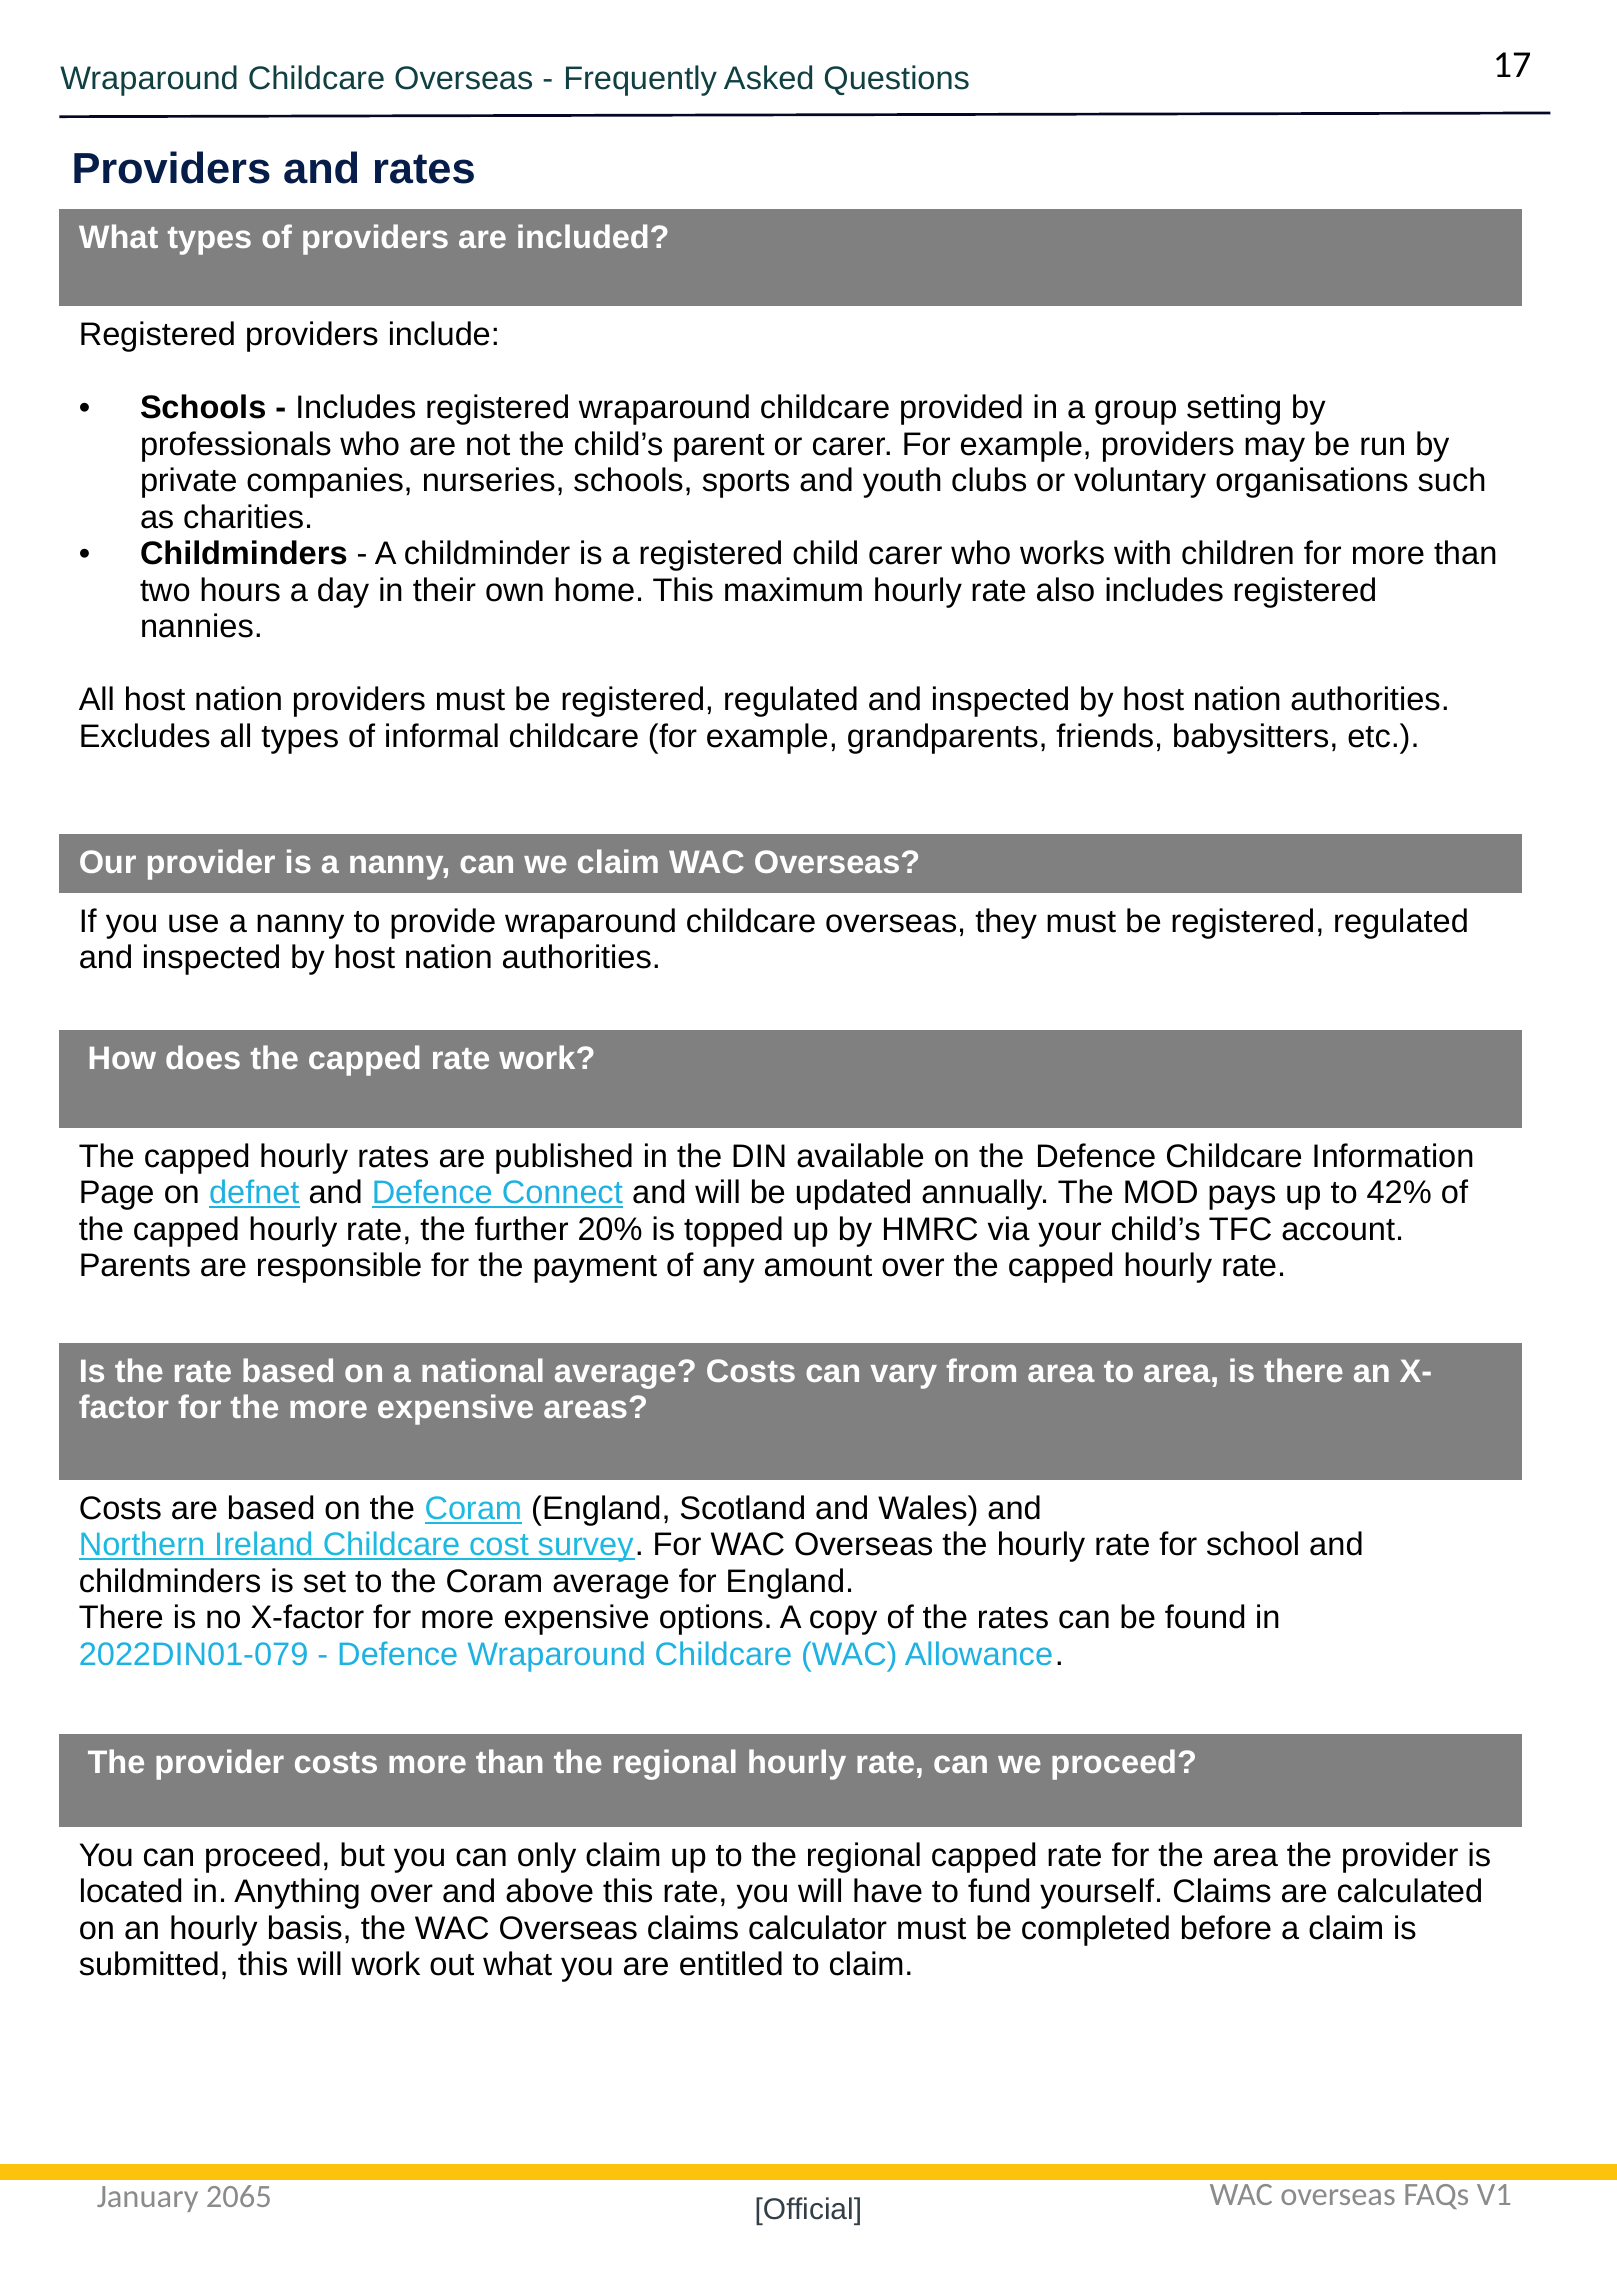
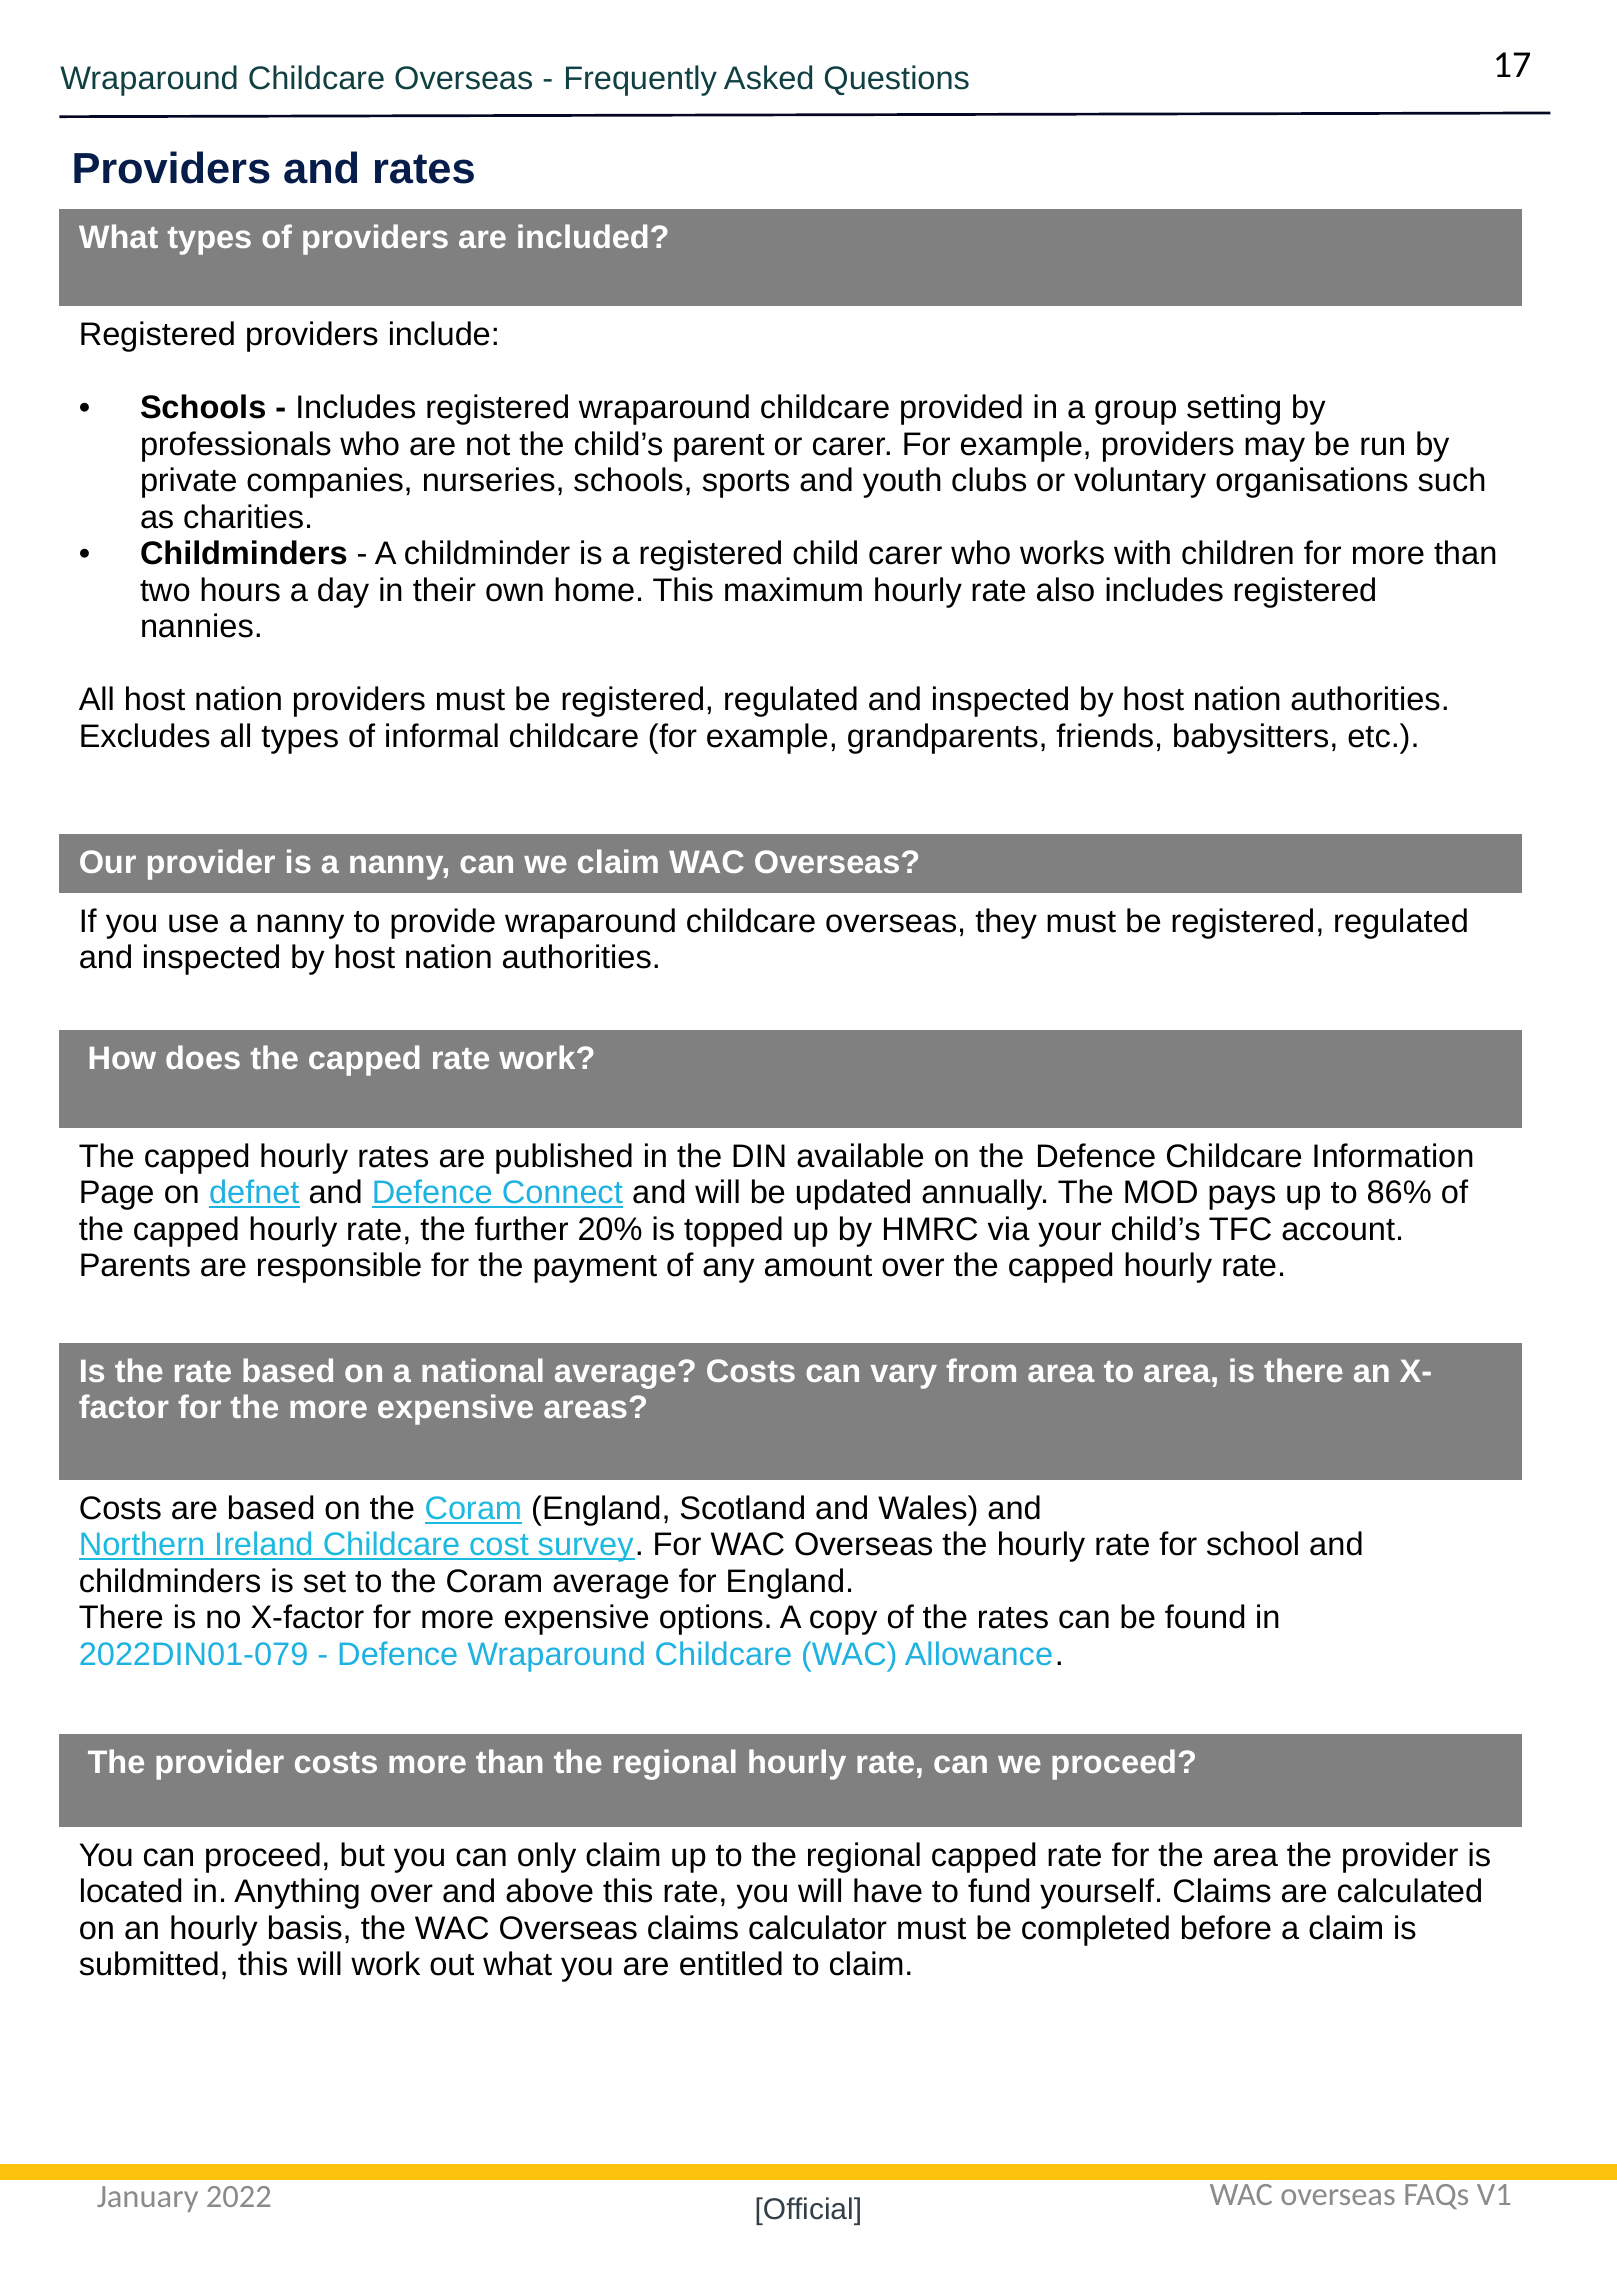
42%: 42% -> 86%
2065: 2065 -> 2022
